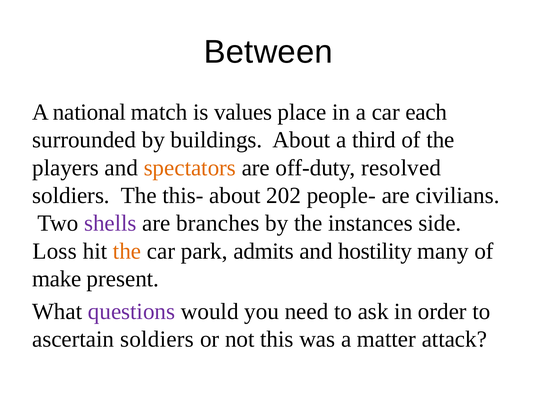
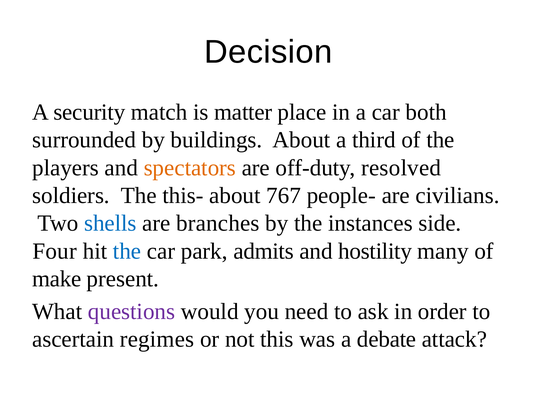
Between: Between -> Decision
national: national -> security
values: values -> matter
each: each -> both
202: 202 -> 767
shells colour: purple -> blue
Loss: Loss -> Four
the at (127, 251) colour: orange -> blue
ascertain soldiers: soldiers -> regimes
matter: matter -> debate
